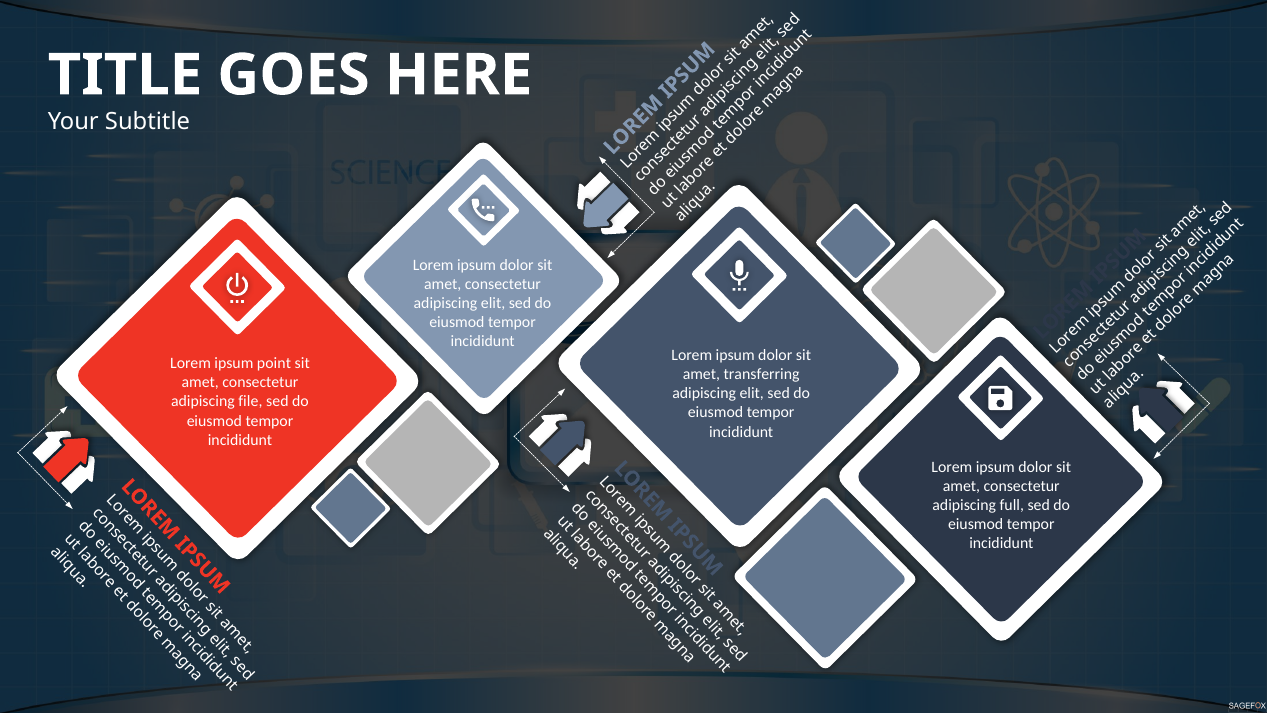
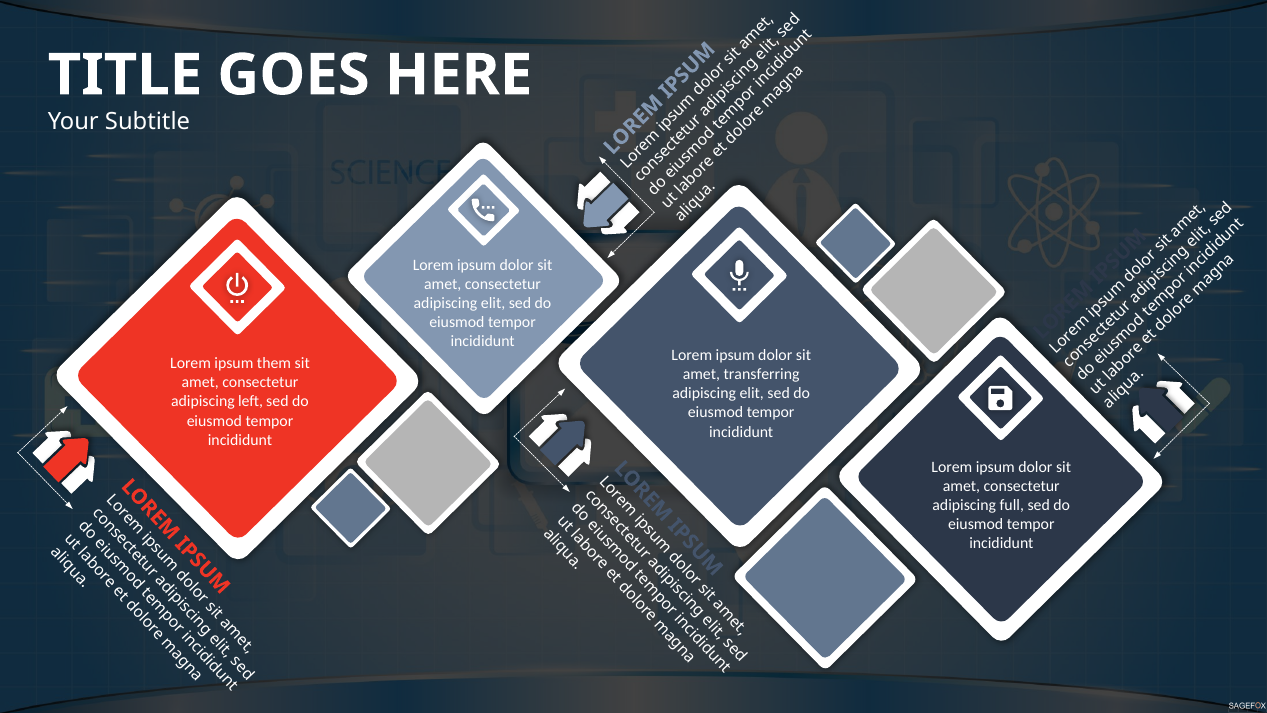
point: point -> them
file: file -> left
